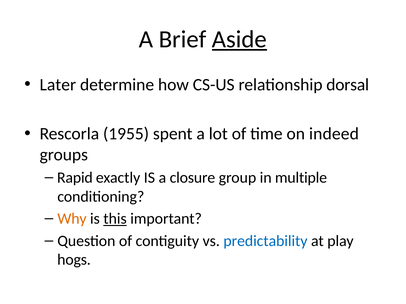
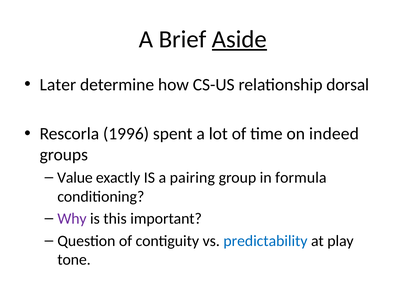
1955: 1955 -> 1996
Rapid: Rapid -> Value
closure: closure -> pairing
multiple: multiple -> formula
Why colour: orange -> purple
this underline: present -> none
hogs: hogs -> tone
